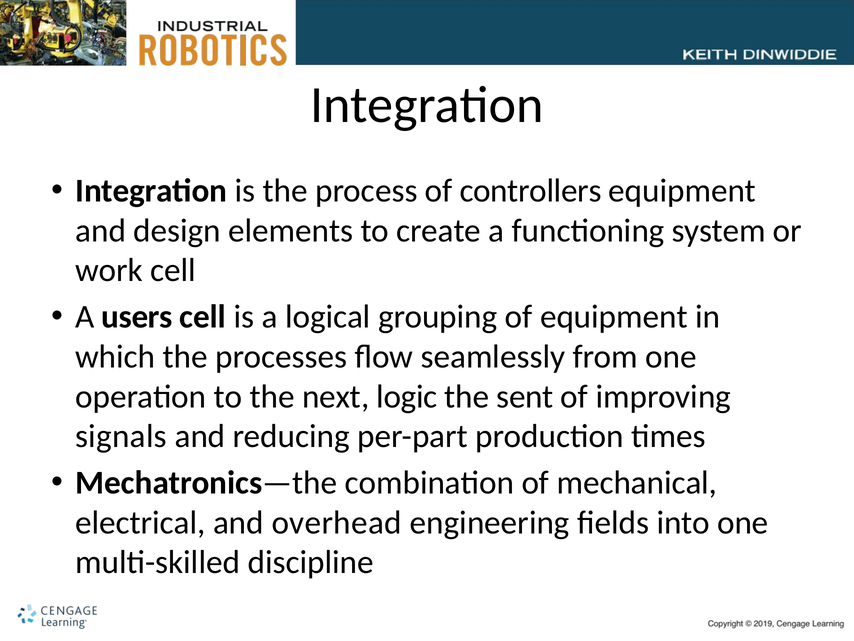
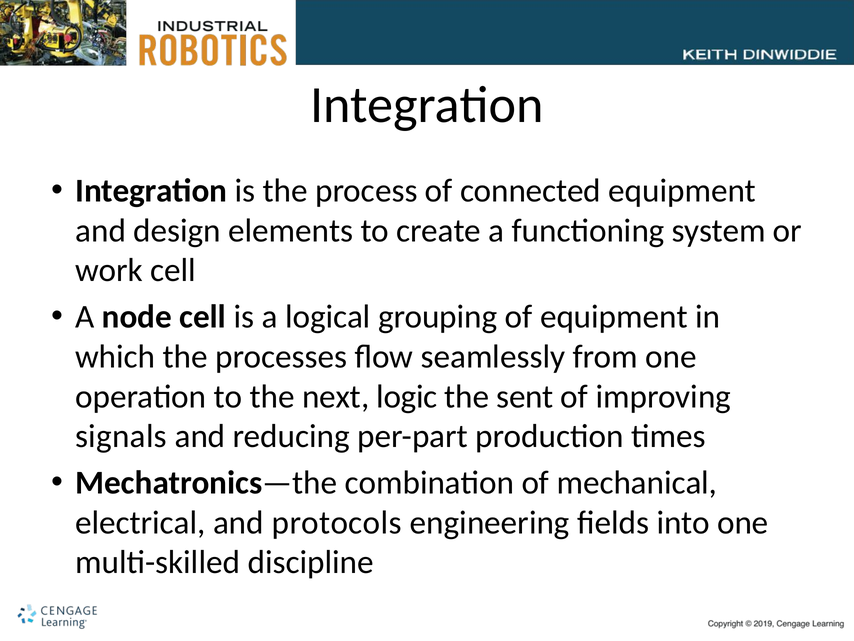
controllers: controllers -> connected
users: users -> node
overhead: overhead -> protocols
